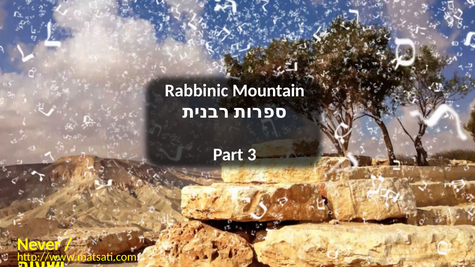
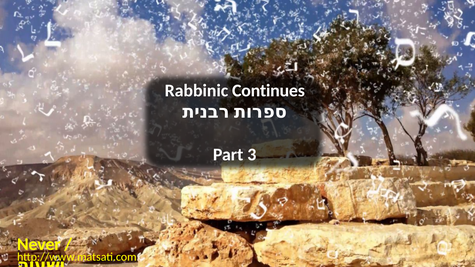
Mountain: Mountain -> Continues
